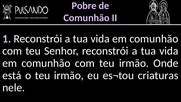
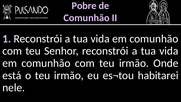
criaturas: criaturas -> habitarei
